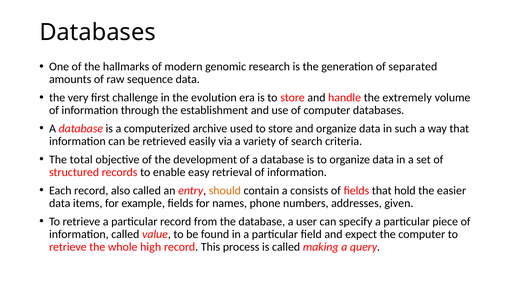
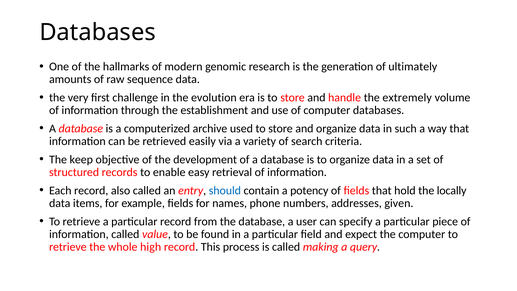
separated: separated -> ultimately
total: total -> keep
should colour: orange -> blue
consists: consists -> potency
easier: easier -> locally
